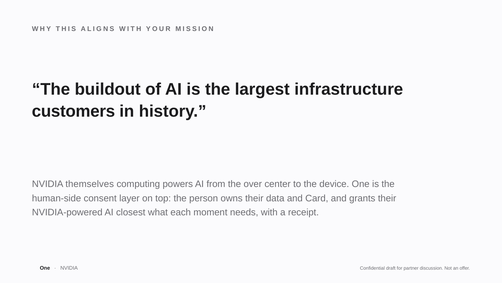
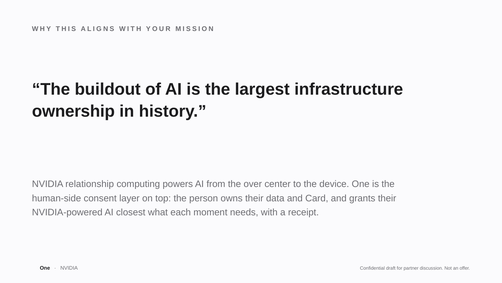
customers: customers -> ownership
themselves: themselves -> relationship
